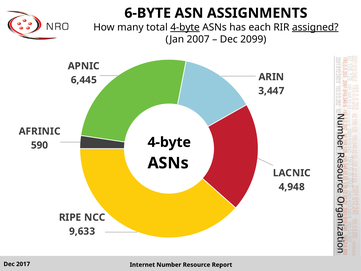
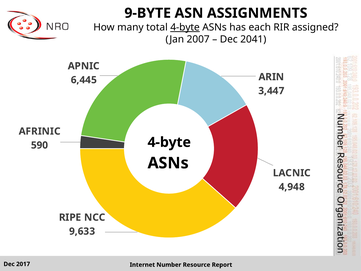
6-BYTE: 6-BYTE -> 9-BYTE
assigned underline: present -> none
2099: 2099 -> 2041
